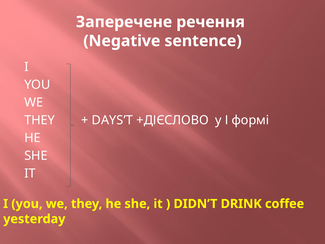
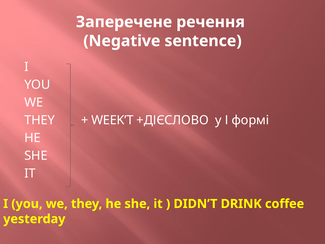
DAYS’T: DAYS’T -> WEEK’T
